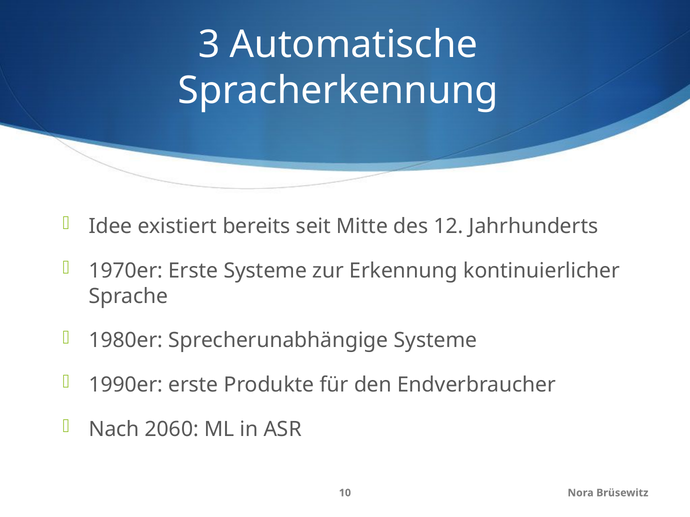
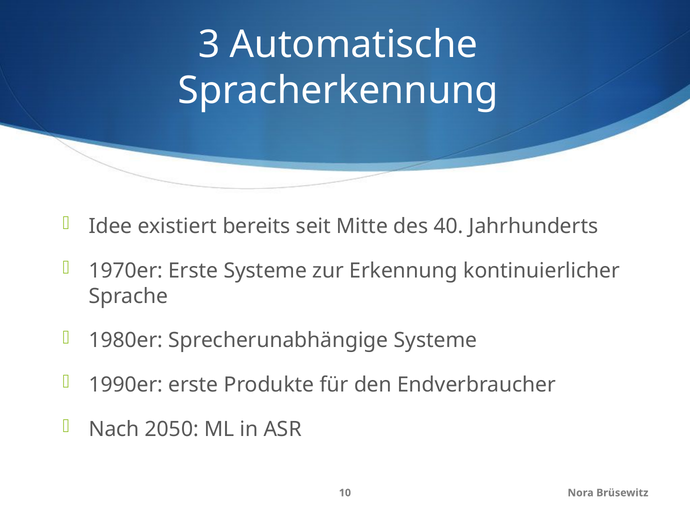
12: 12 -> 40
2060: 2060 -> 2050
